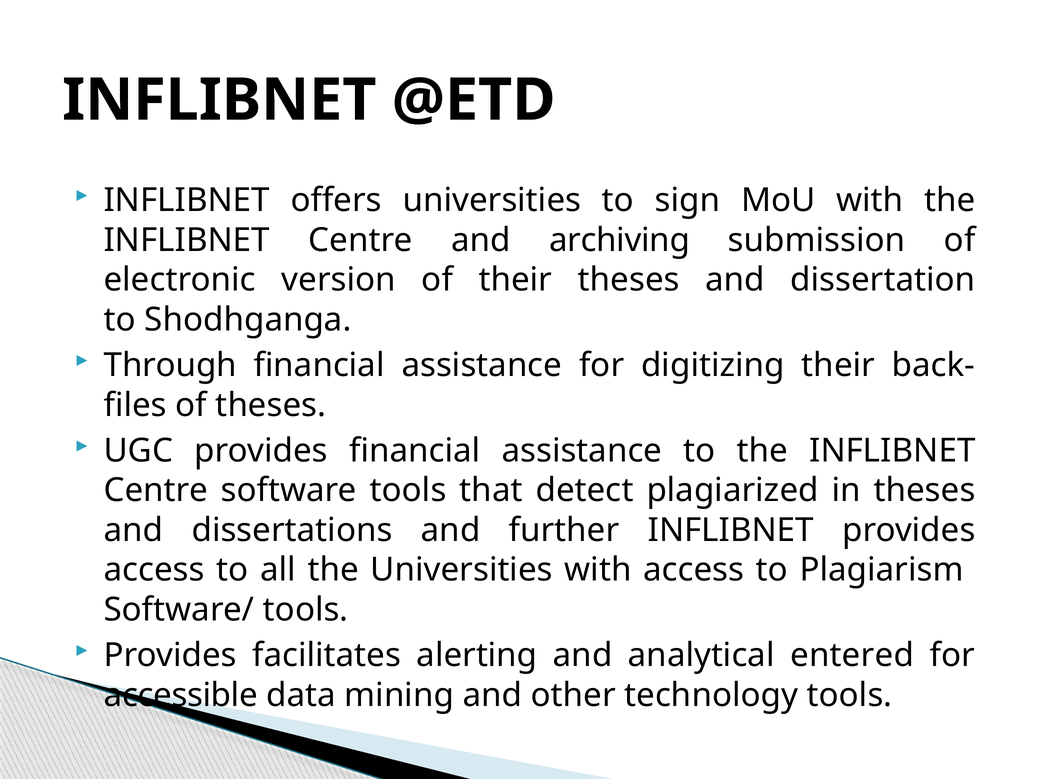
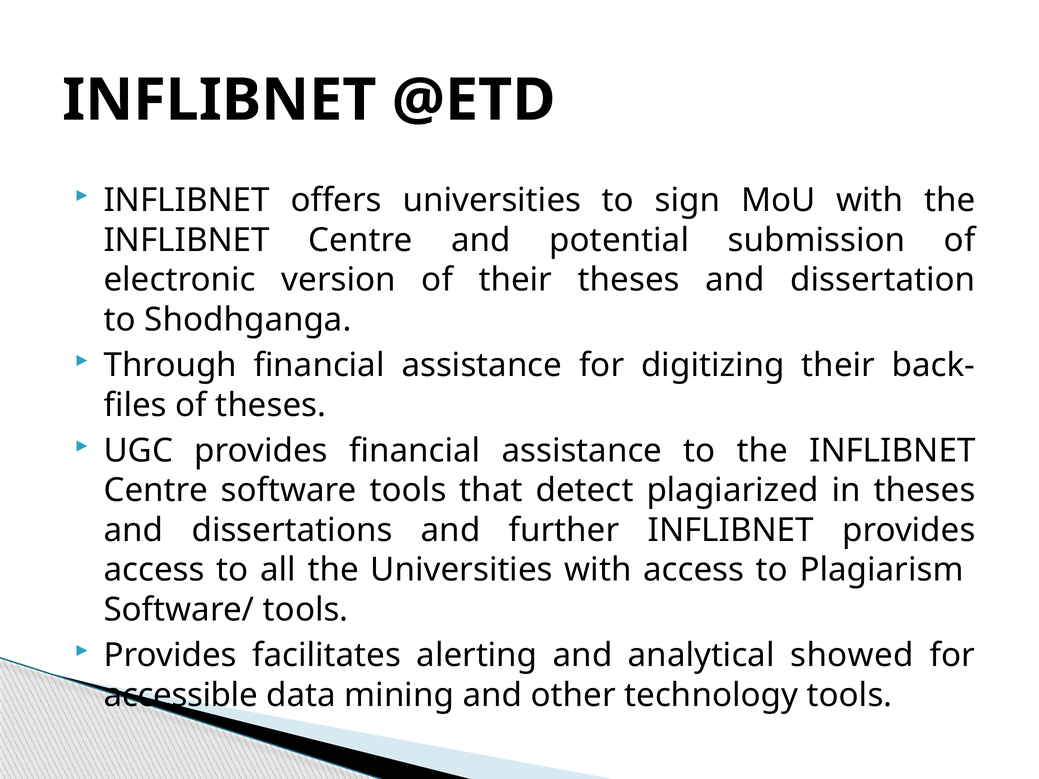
archiving: archiving -> potential
entered: entered -> showed
